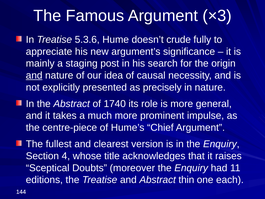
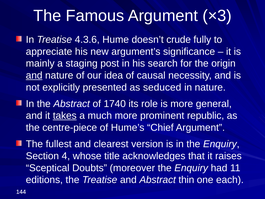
5.3.6: 5.3.6 -> 4.3.6
precisely: precisely -> seduced
takes underline: none -> present
impulse: impulse -> republic
